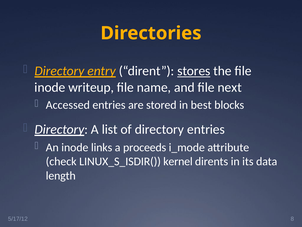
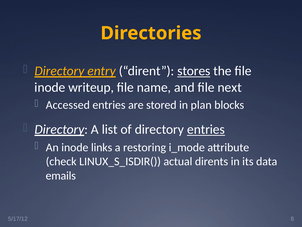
best: best -> plan
entries at (206, 129) underline: none -> present
proceeds: proceeds -> restoring
kernel: kernel -> actual
length: length -> emails
